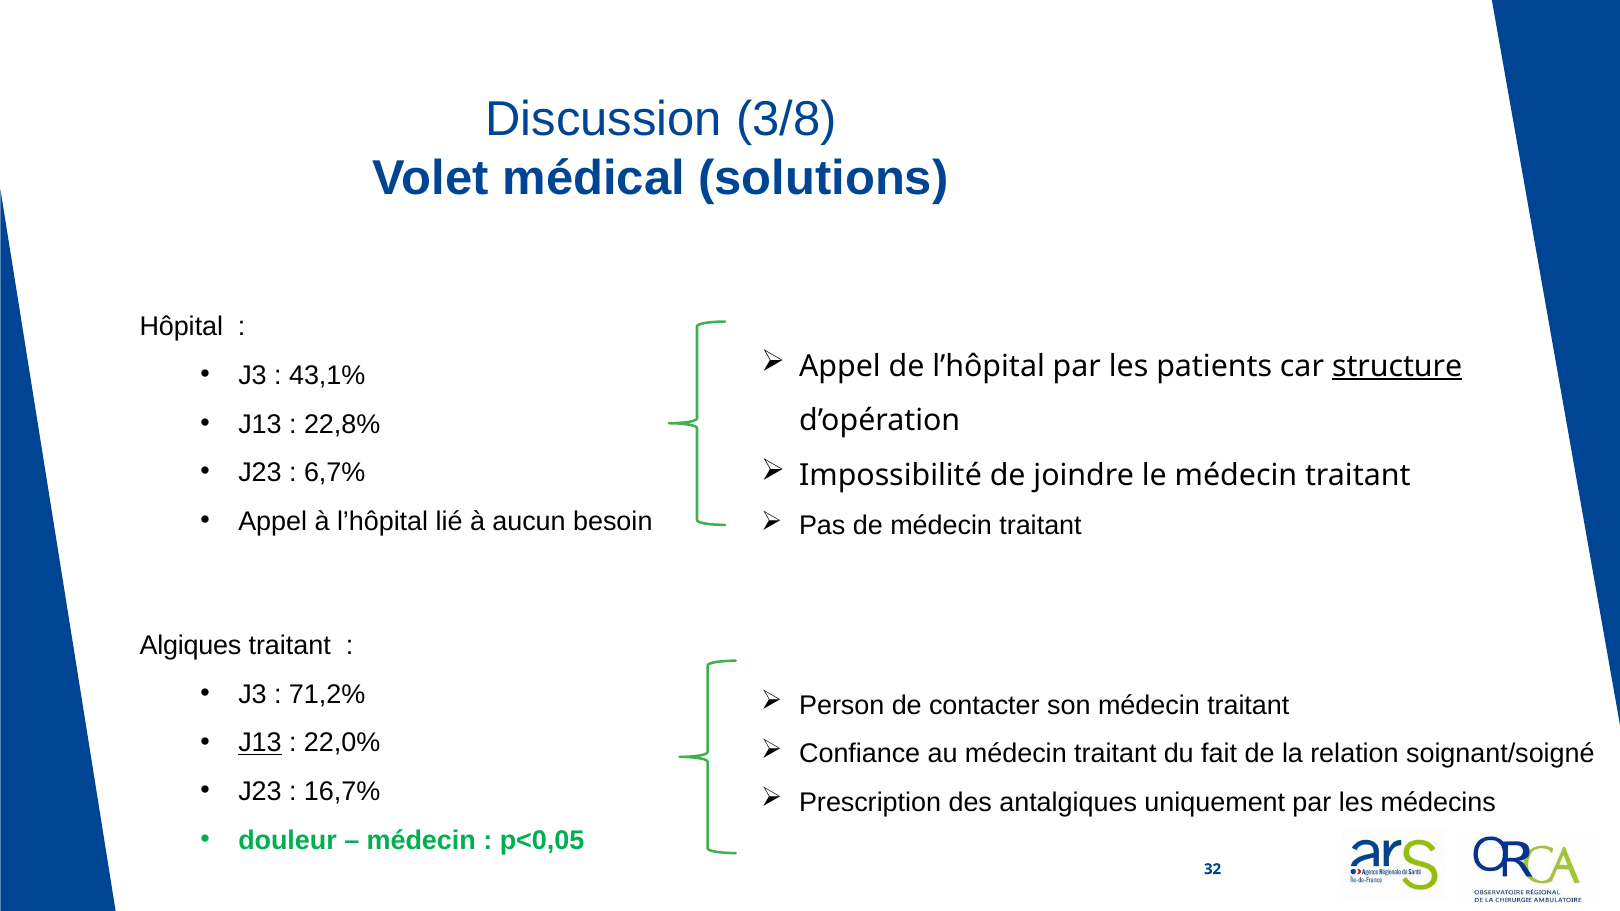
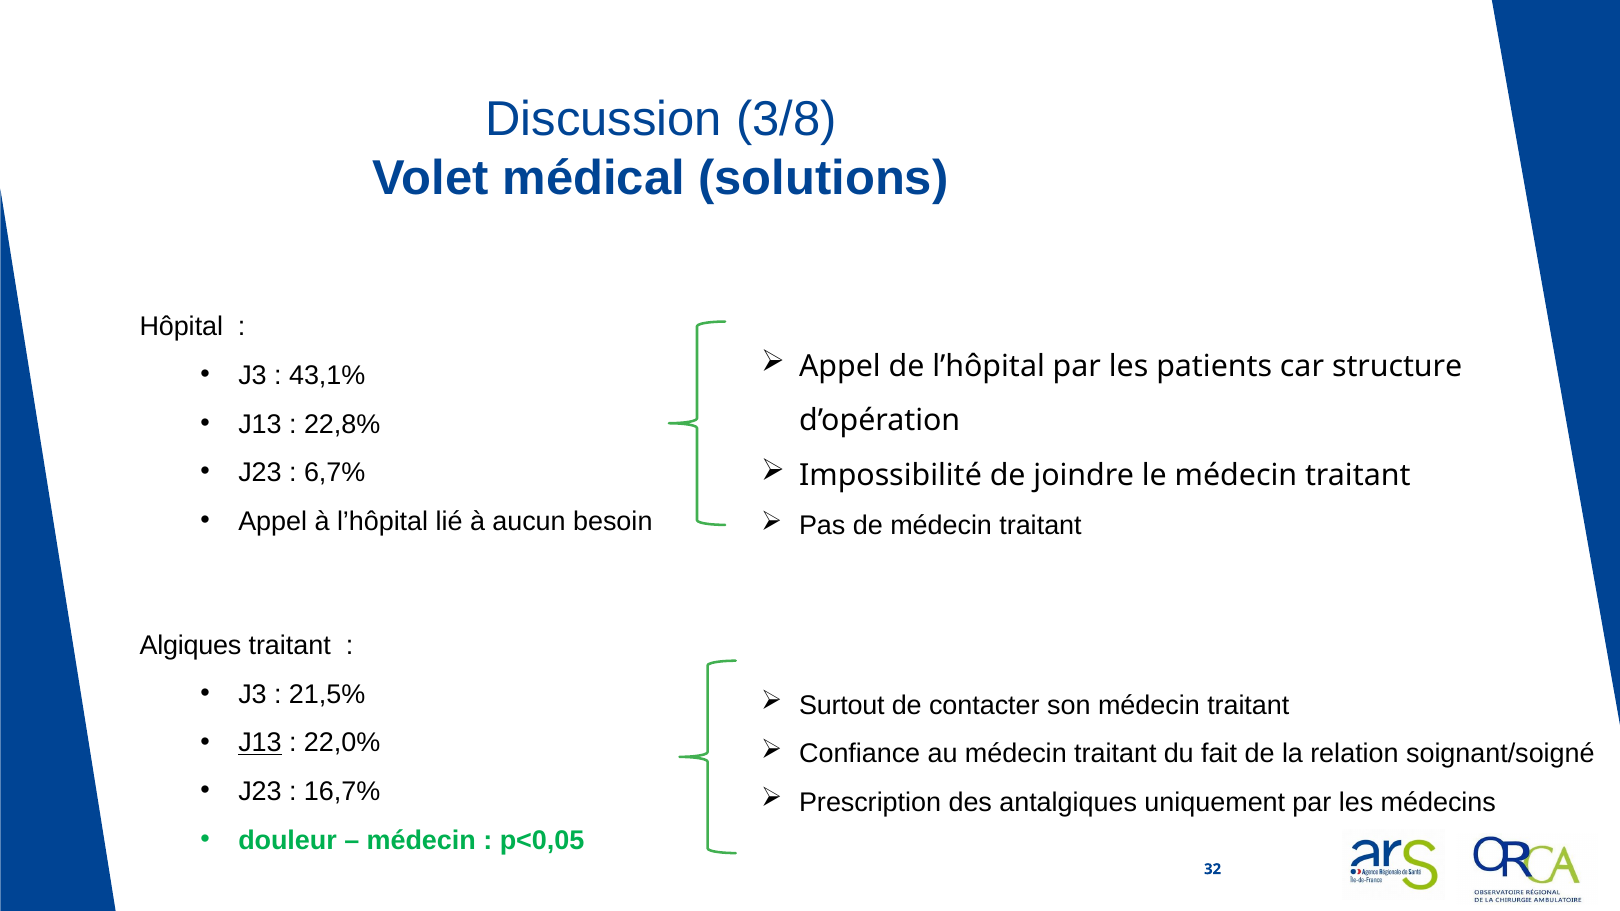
structure underline: present -> none
71,2%: 71,2% -> 21,5%
Person: Person -> Surtout
